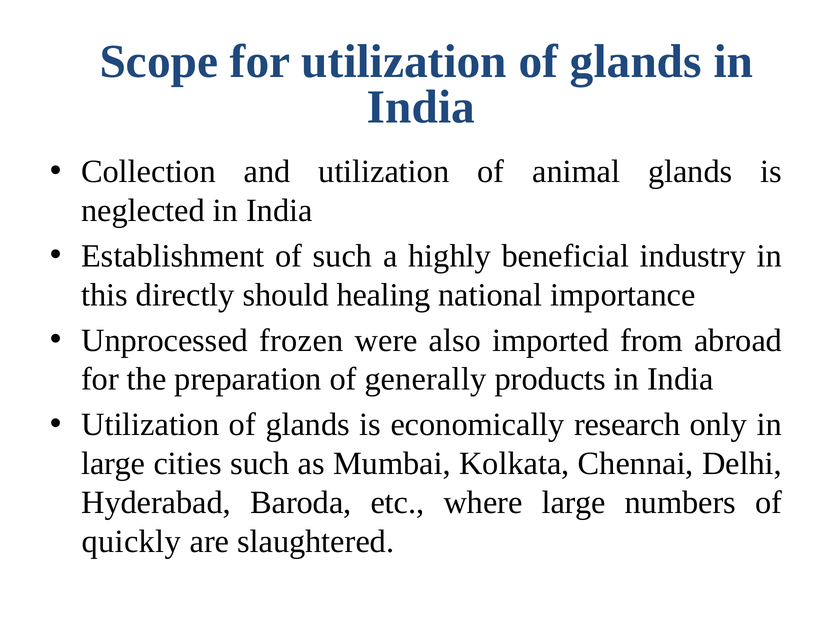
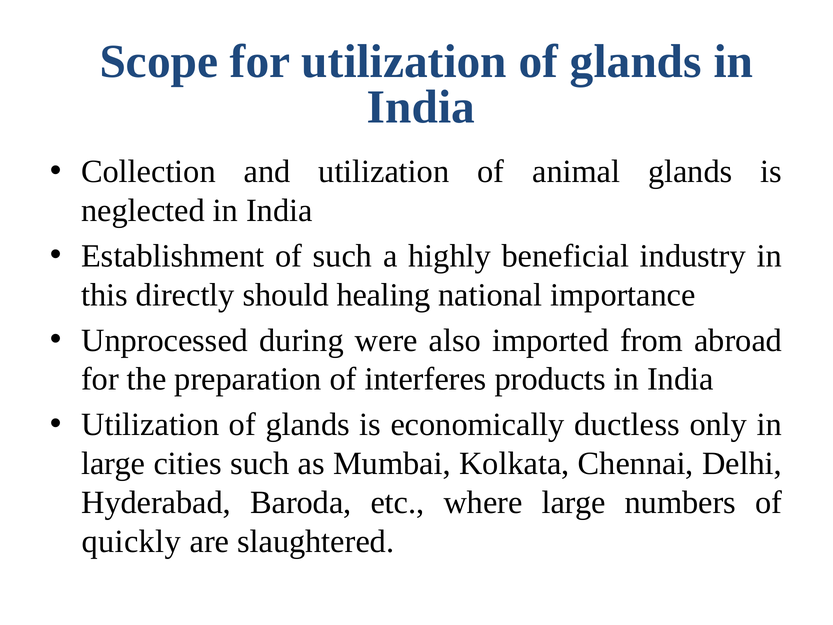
frozen: frozen -> during
generally: generally -> interferes
research: research -> ductless
